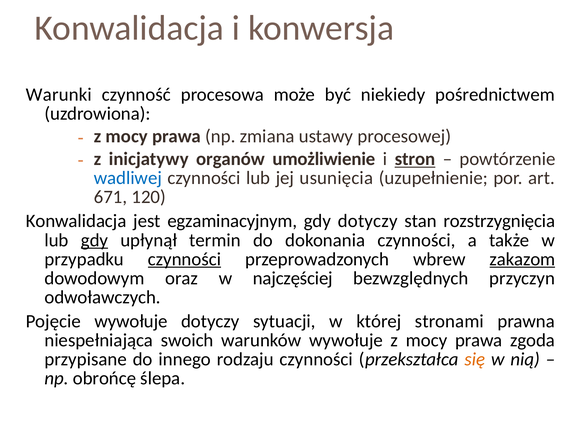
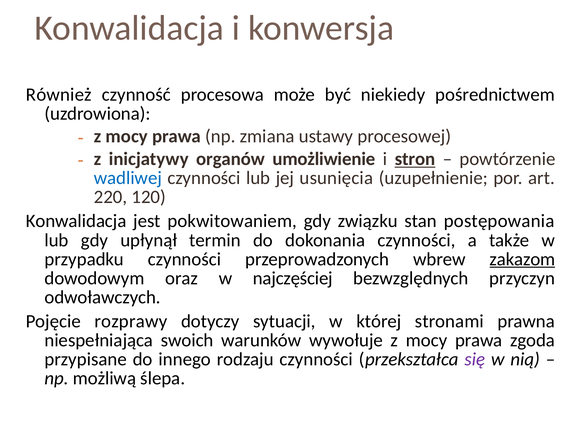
Warunki: Warunki -> Również
671: 671 -> 220
egzaminacyjnym: egzaminacyjnym -> pokwitowaniem
gdy dotyczy: dotyczy -> związku
rozstrzygnięcia: rozstrzygnięcia -> postępowania
gdy at (94, 240) underline: present -> none
czynności at (184, 259) underline: present -> none
Pojęcie wywołuje: wywołuje -> rozprawy
się colour: orange -> purple
obrońcę: obrońcę -> możliwą
